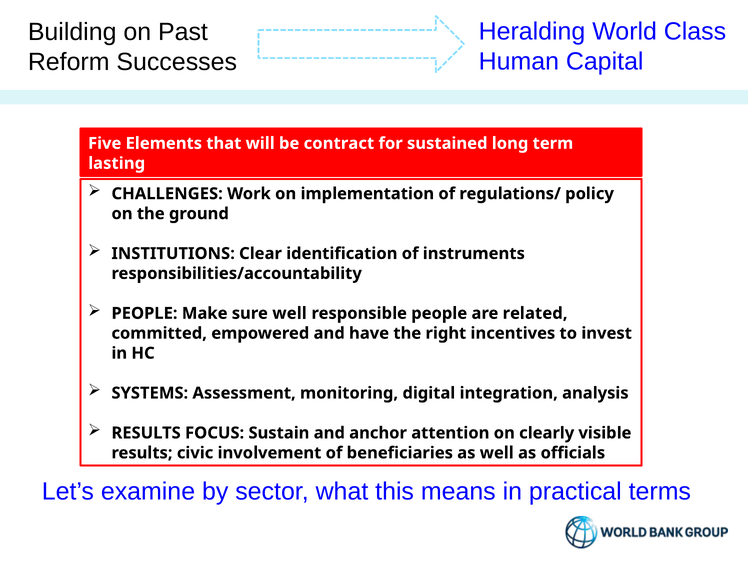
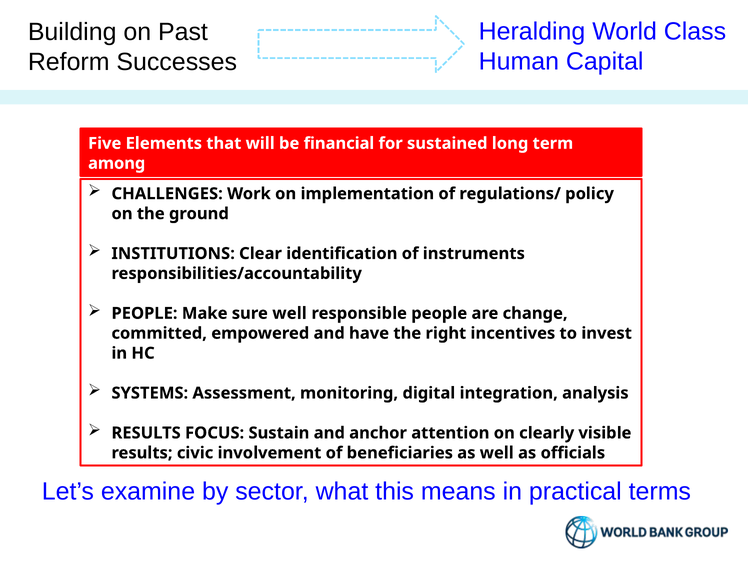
contract: contract -> financial
lasting: lasting -> among
related: related -> change
